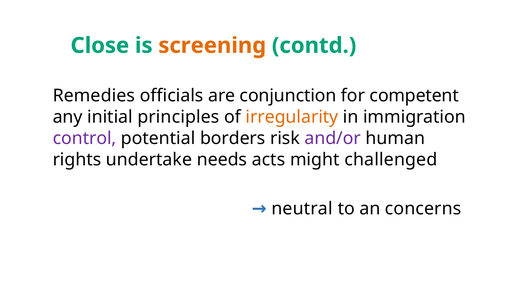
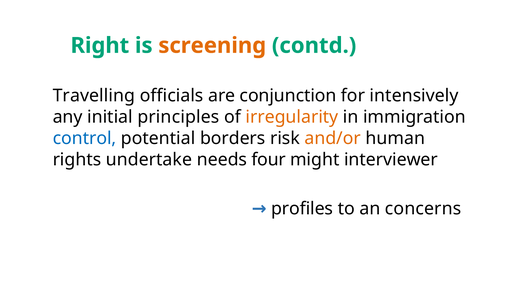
Close: Close -> Right
Remedies: Remedies -> Travelling
competent: competent -> intensively
control colour: purple -> blue
and/or colour: purple -> orange
acts: acts -> four
challenged: challenged -> interviewer
neutral: neutral -> profiles
